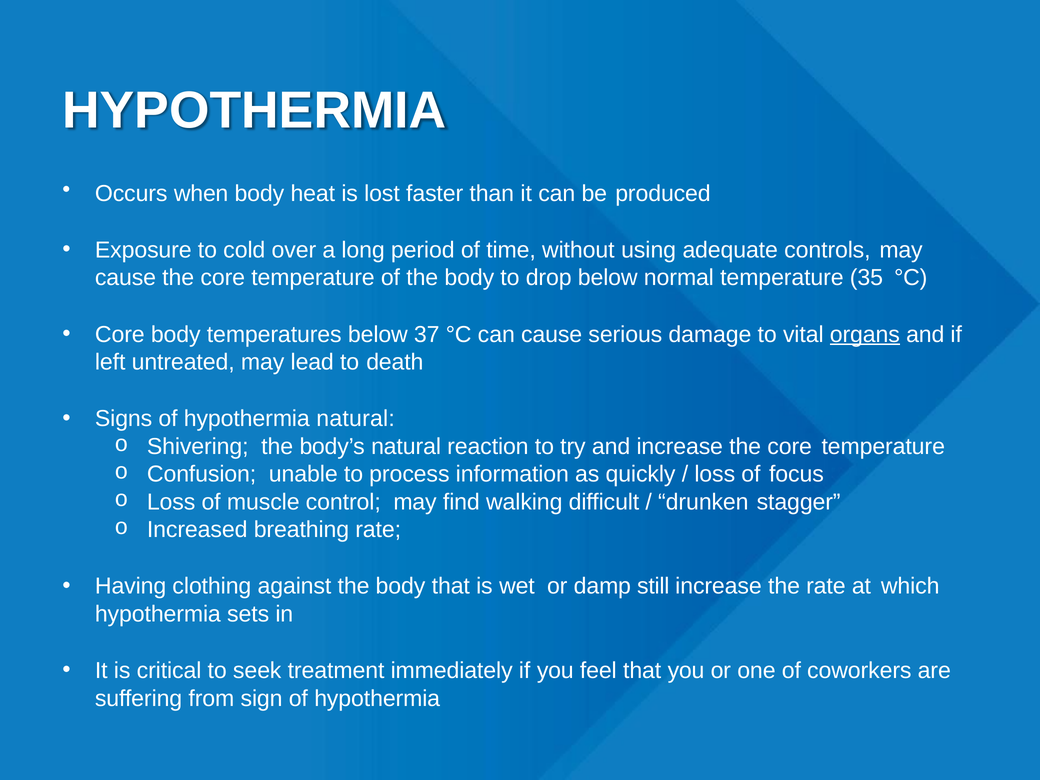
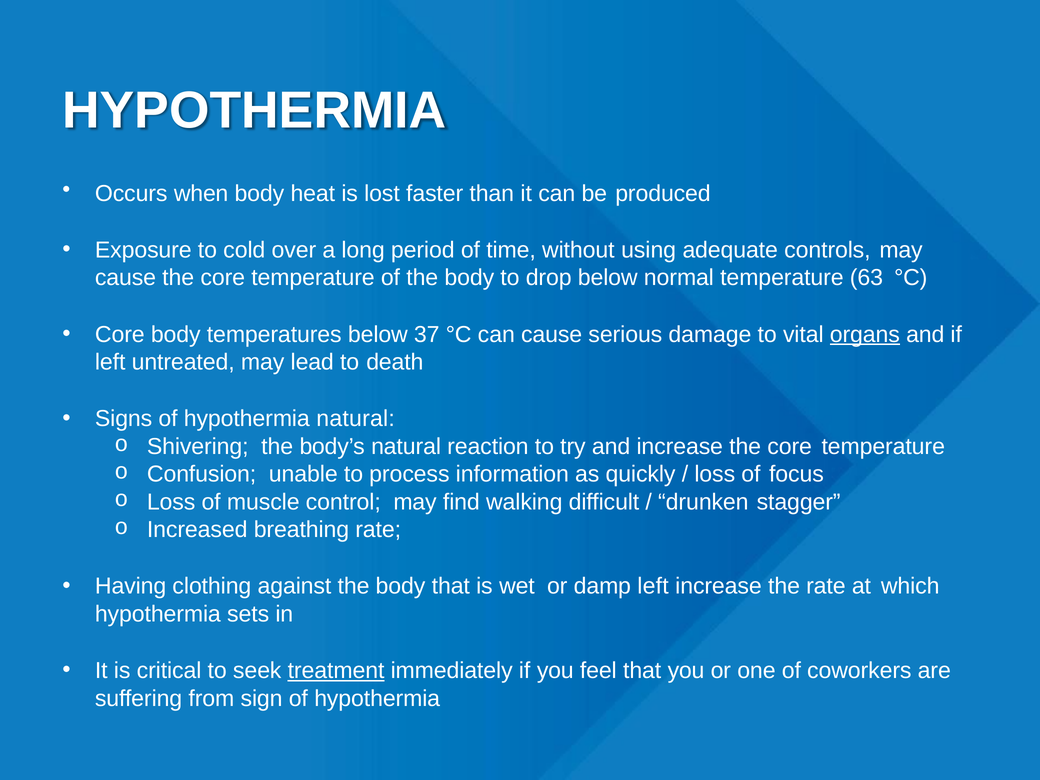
35: 35 -> 63
damp still: still -> left
treatment underline: none -> present
